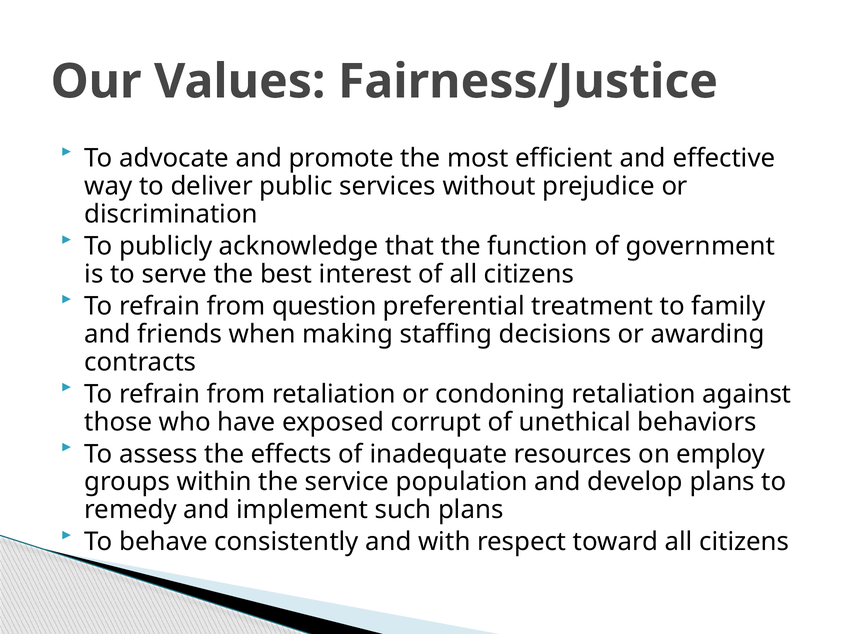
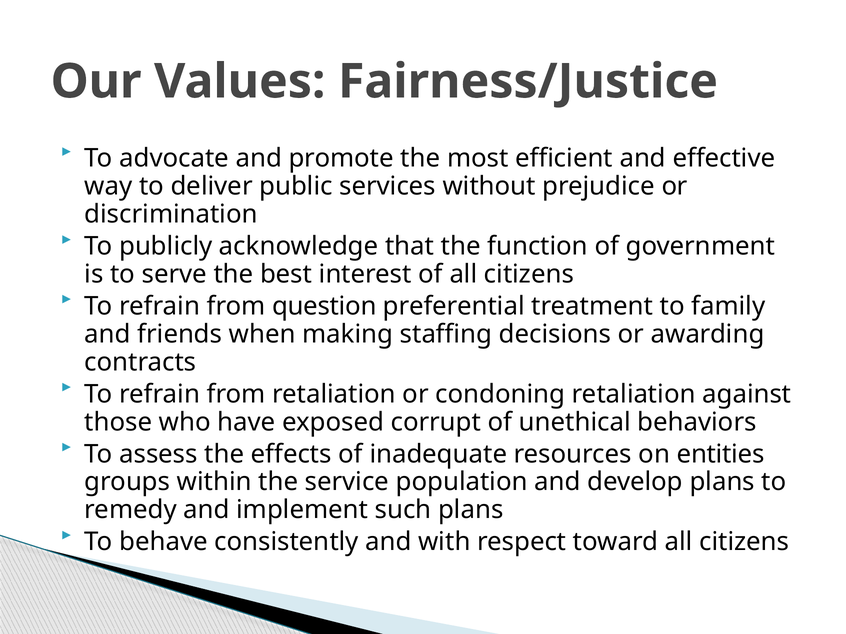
employ: employ -> entities
